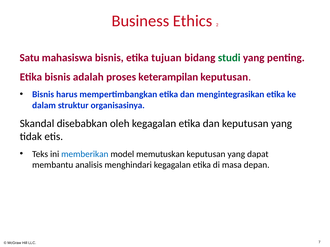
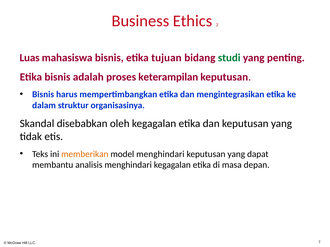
Satu: Satu -> Luas
memberikan colour: blue -> orange
model memutuskan: memutuskan -> menghindari
